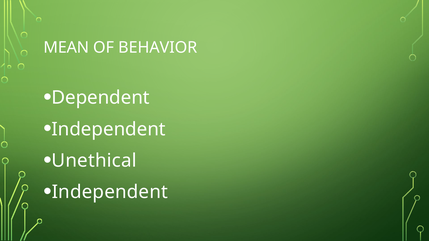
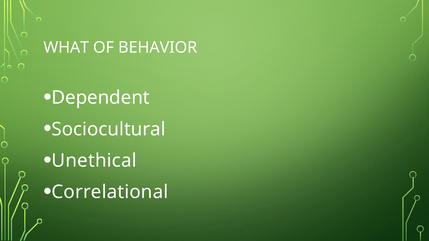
MEAN: MEAN -> WHAT
Independent at (109, 129): Independent -> Sociocultural
Independent at (110, 192): Independent -> Correlational
